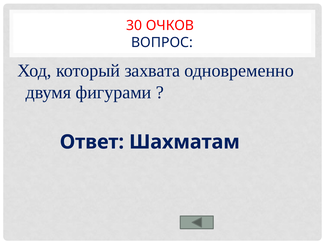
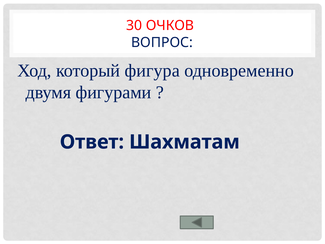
захвата: захвата -> фигура
